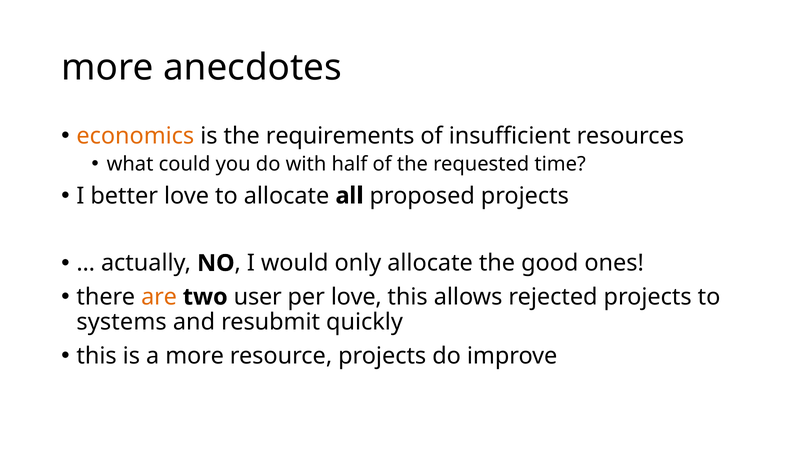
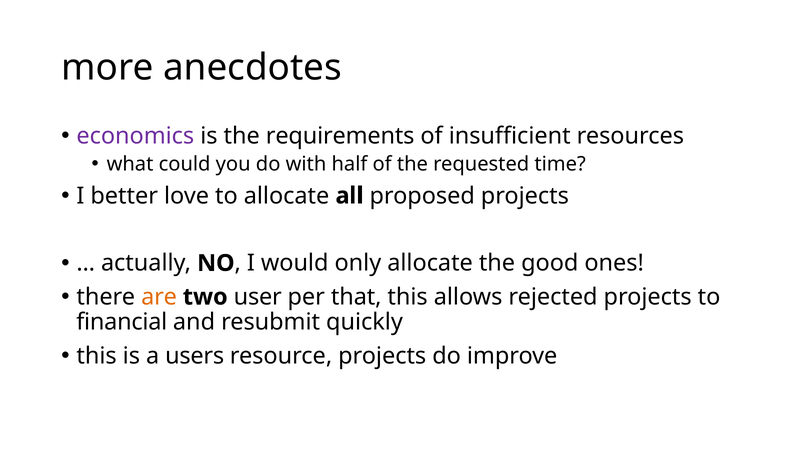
economics colour: orange -> purple
per love: love -> that
systems: systems -> financial
a more: more -> users
